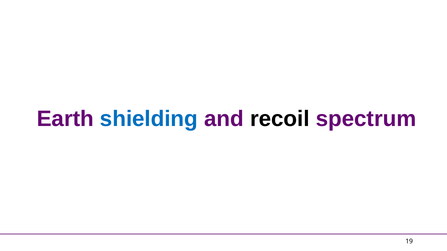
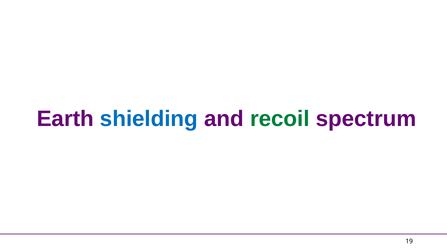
recoil colour: black -> green
